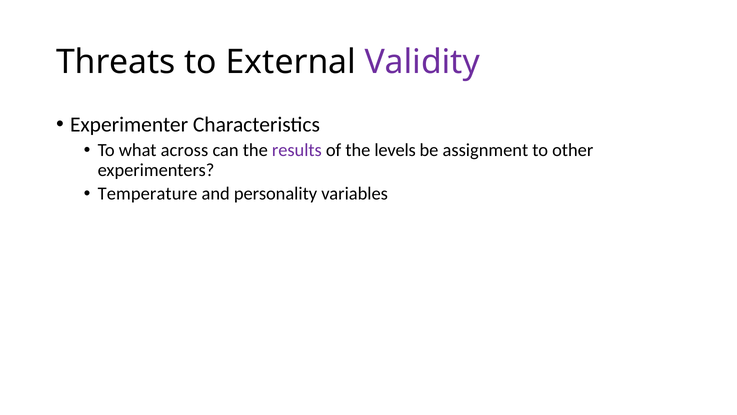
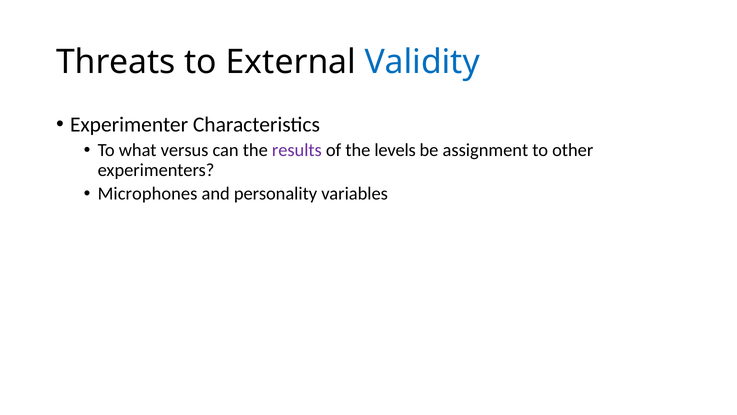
Validity colour: purple -> blue
across: across -> versus
Temperature: Temperature -> Microphones
